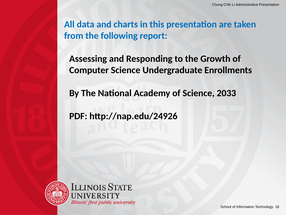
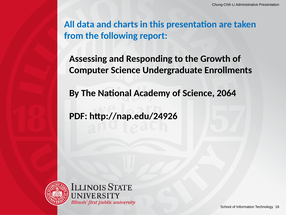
2033: 2033 -> 2064
